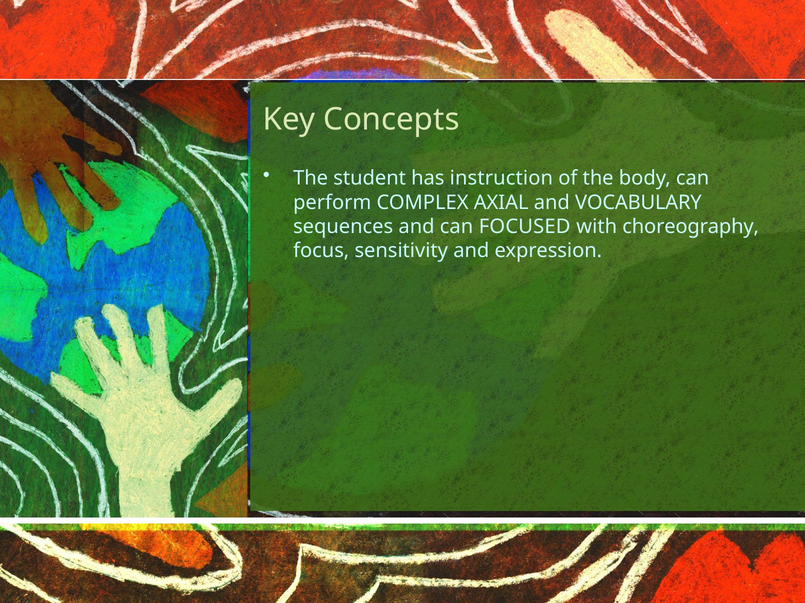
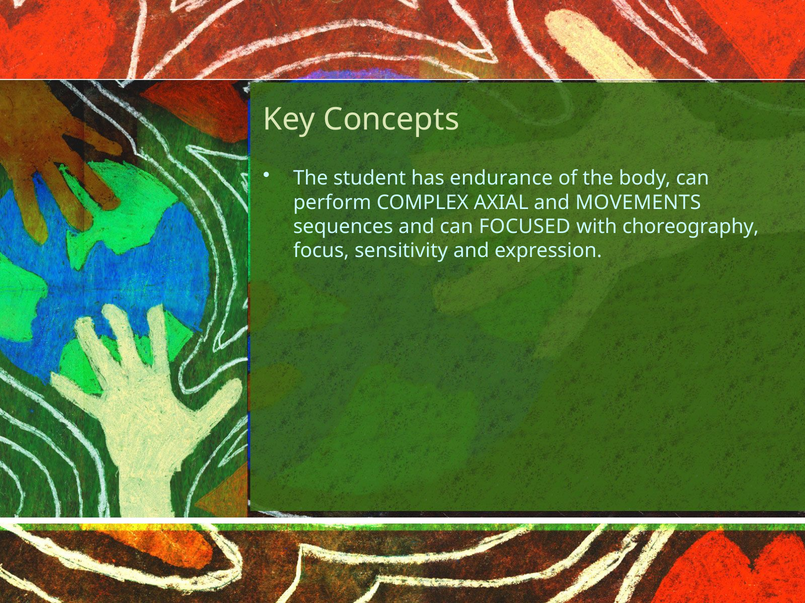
instruction: instruction -> endurance
VOCABULARY: VOCABULARY -> MOVEMENTS
